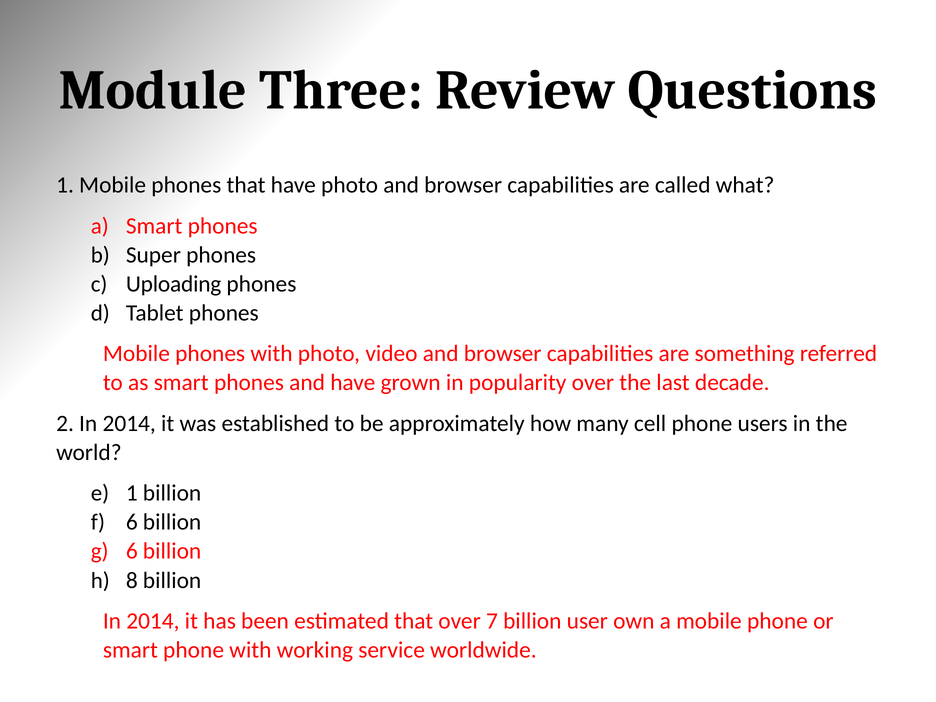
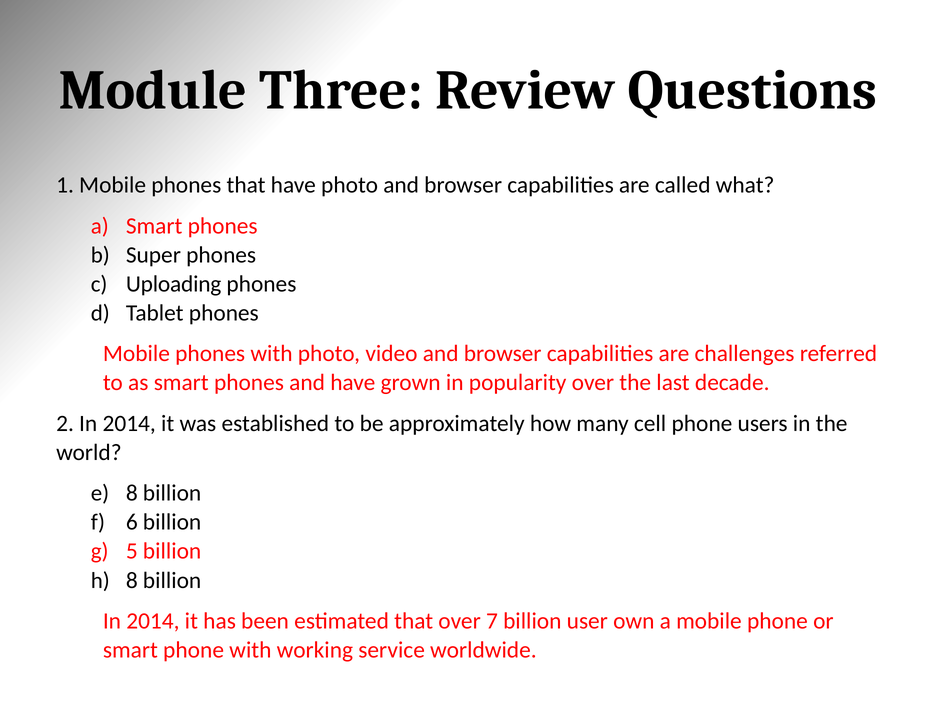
something: something -> challenges
1 at (132, 493): 1 -> 8
6 at (132, 551): 6 -> 5
